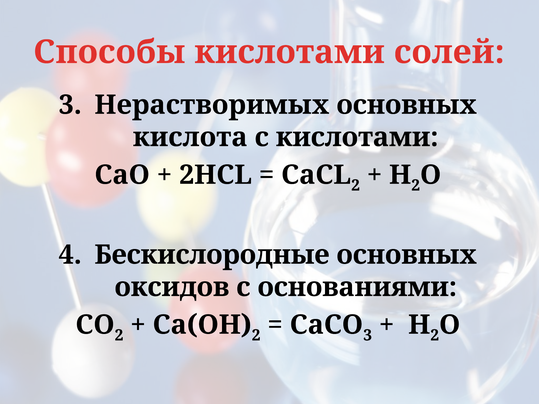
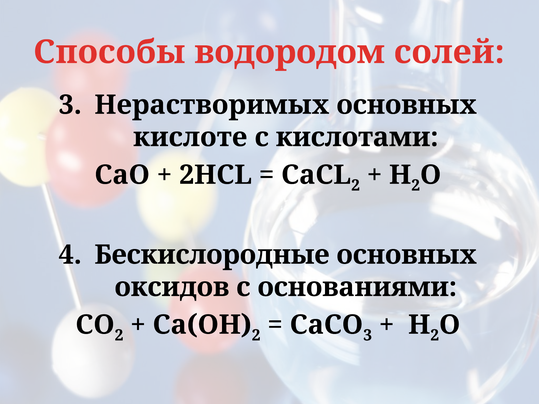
Способы кислотами: кислотами -> водородом
кислота: кислота -> кислоте
